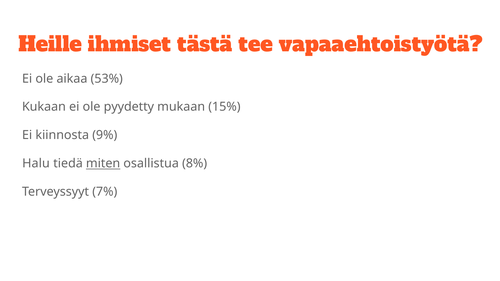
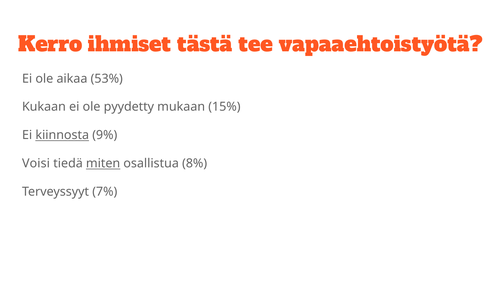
Heille: Heille -> Kerro
kiinnosta underline: none -> present
Halu: Halu -> Voisi
